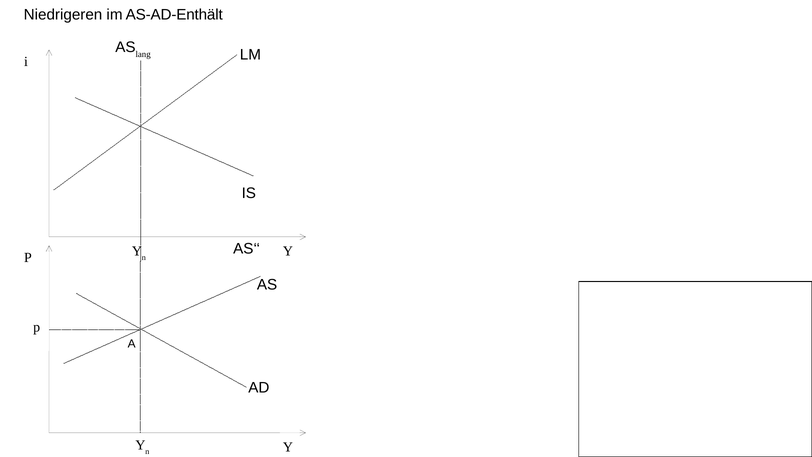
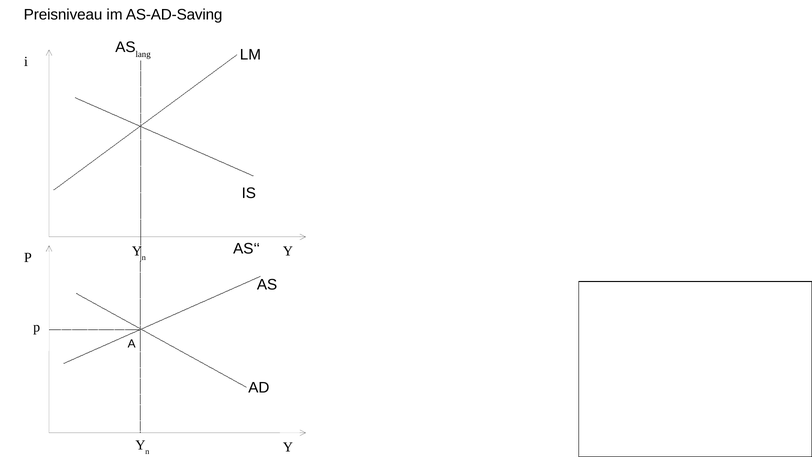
Niedrigeren: Niedrigeren -> Preisniveau
AS-AD-Enthält: AS-AD-Enthält -> AS-AD-Saving
